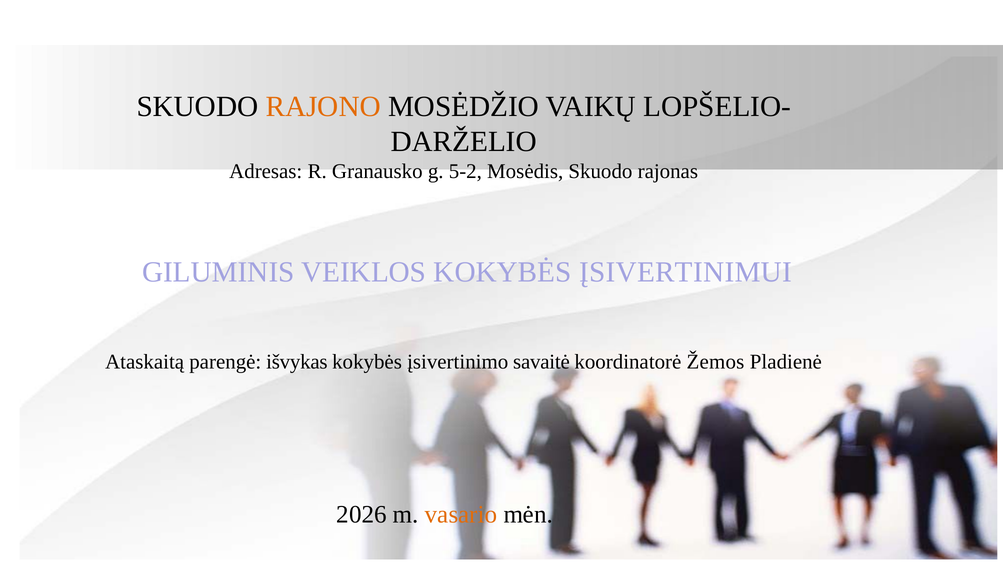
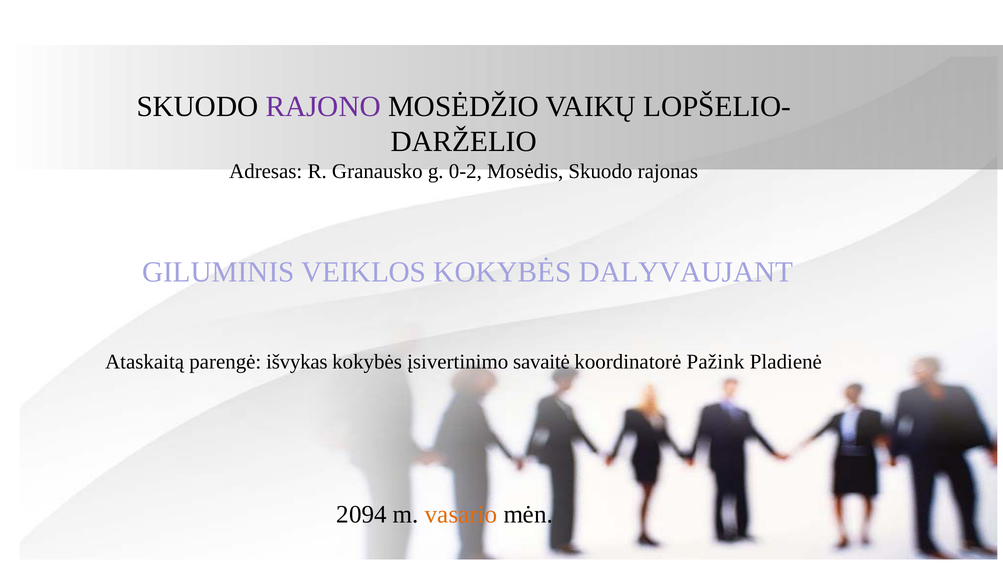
RAJONO colour: orange -> purple
5-2: 5-2 -> 0-2
ĮSIVERTINIMUI: ĮSIVERTINIMUI -> DALYVAUJANT
Žemos: Žemos -> Pažink
2026: 2026 -> 2094
